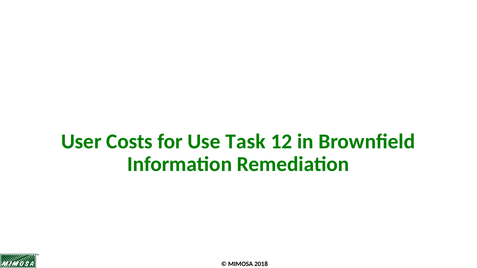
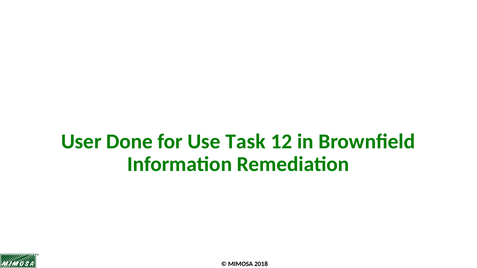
Costs: Costs -> Done
